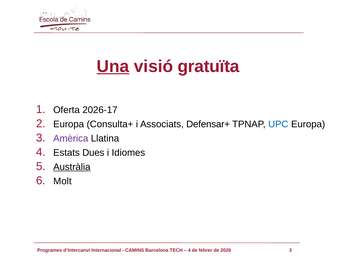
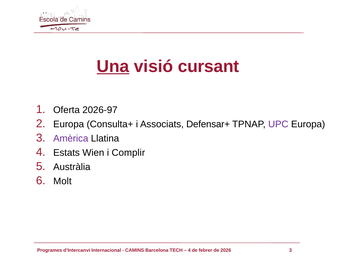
gratuïta: gratuïta -> cursant
2026-17: 2026-17 -> 2026-97
UPC colour: blue -> purple
Dues: Dues -> Wien
Idiomes: Idiomes -> Complir
Austràlia underline: present -> none
